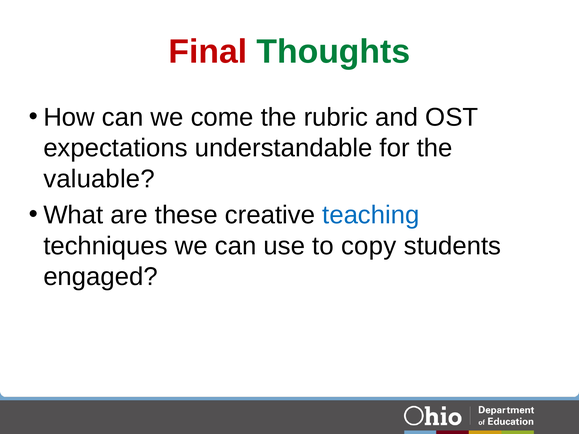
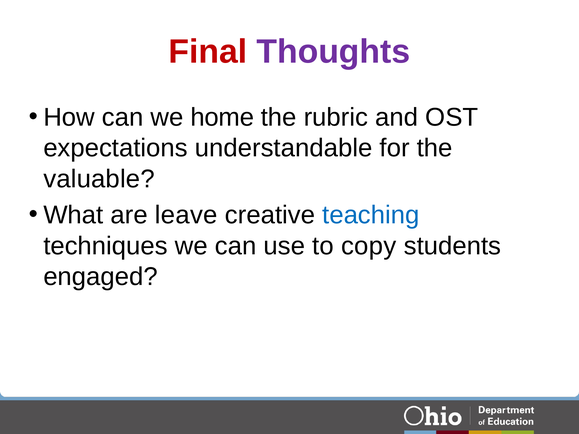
Thoughts colour: green -> purple
come: come -> home
these: these -> leave
